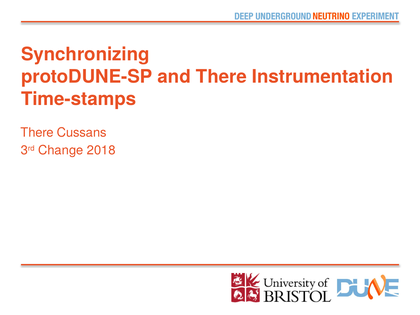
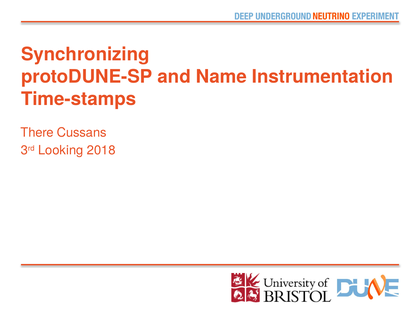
and There: There -> Name
Change: Change -> Looking
